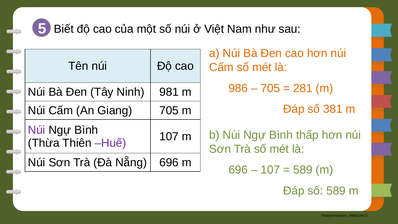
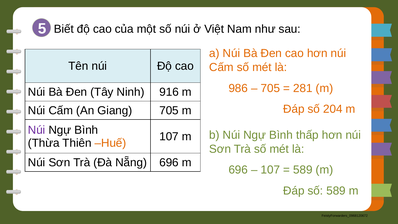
981: 981 -> 916
381: 381 -> 204
Huế colour: purple -> orange
